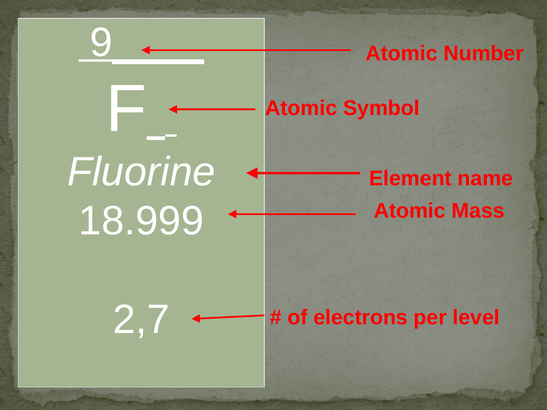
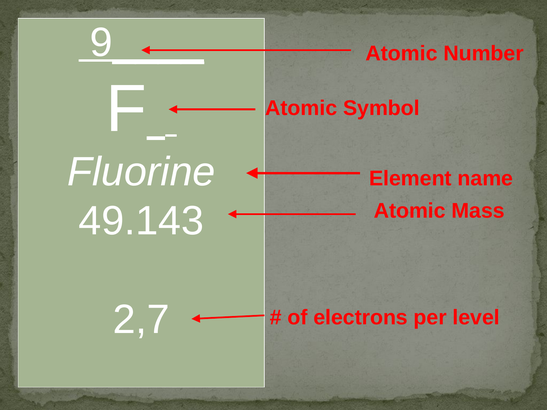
18.999: 18.999 -> 49.143
